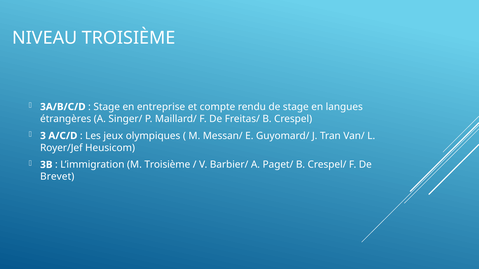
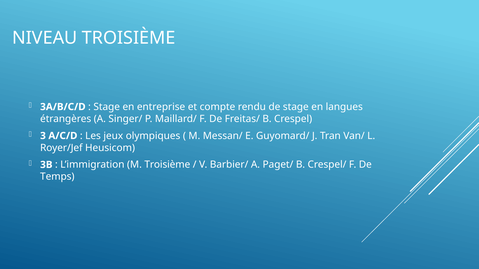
Brevet: Brevet -> Temps
